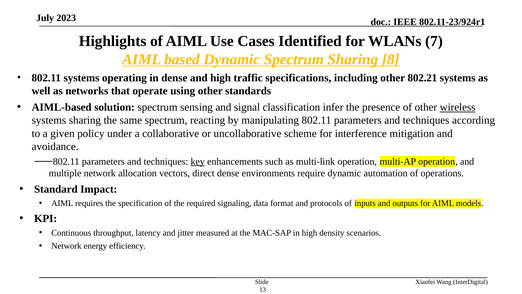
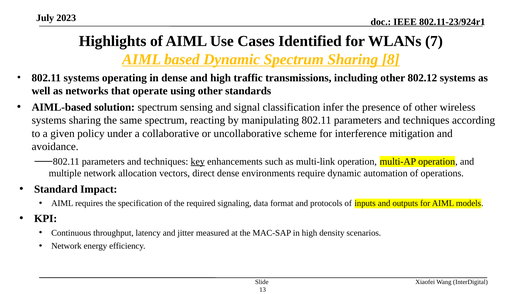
specifications: specifications -> transmissions
802.21: 802.21 -> 802.12
wireless underline: present -> none
